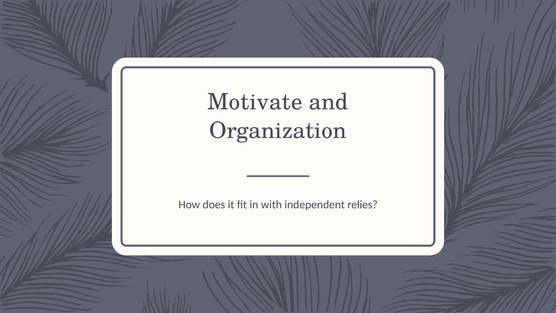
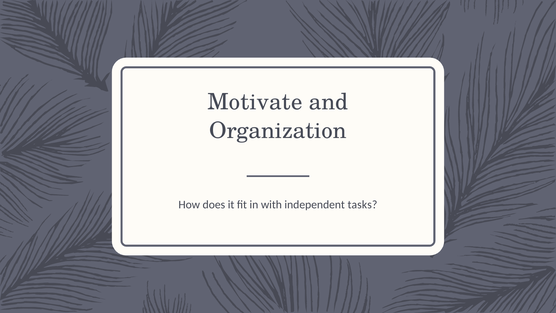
relies: relies -> tasks
